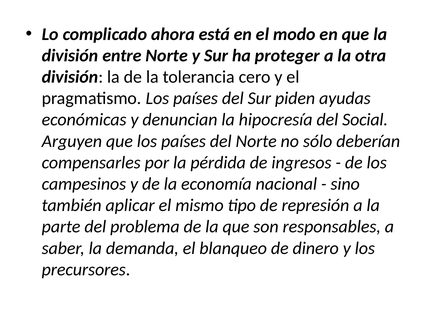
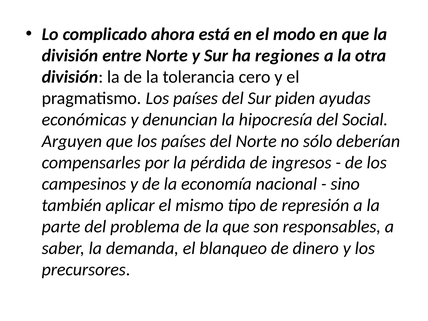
proteger: proteger -> regiones
